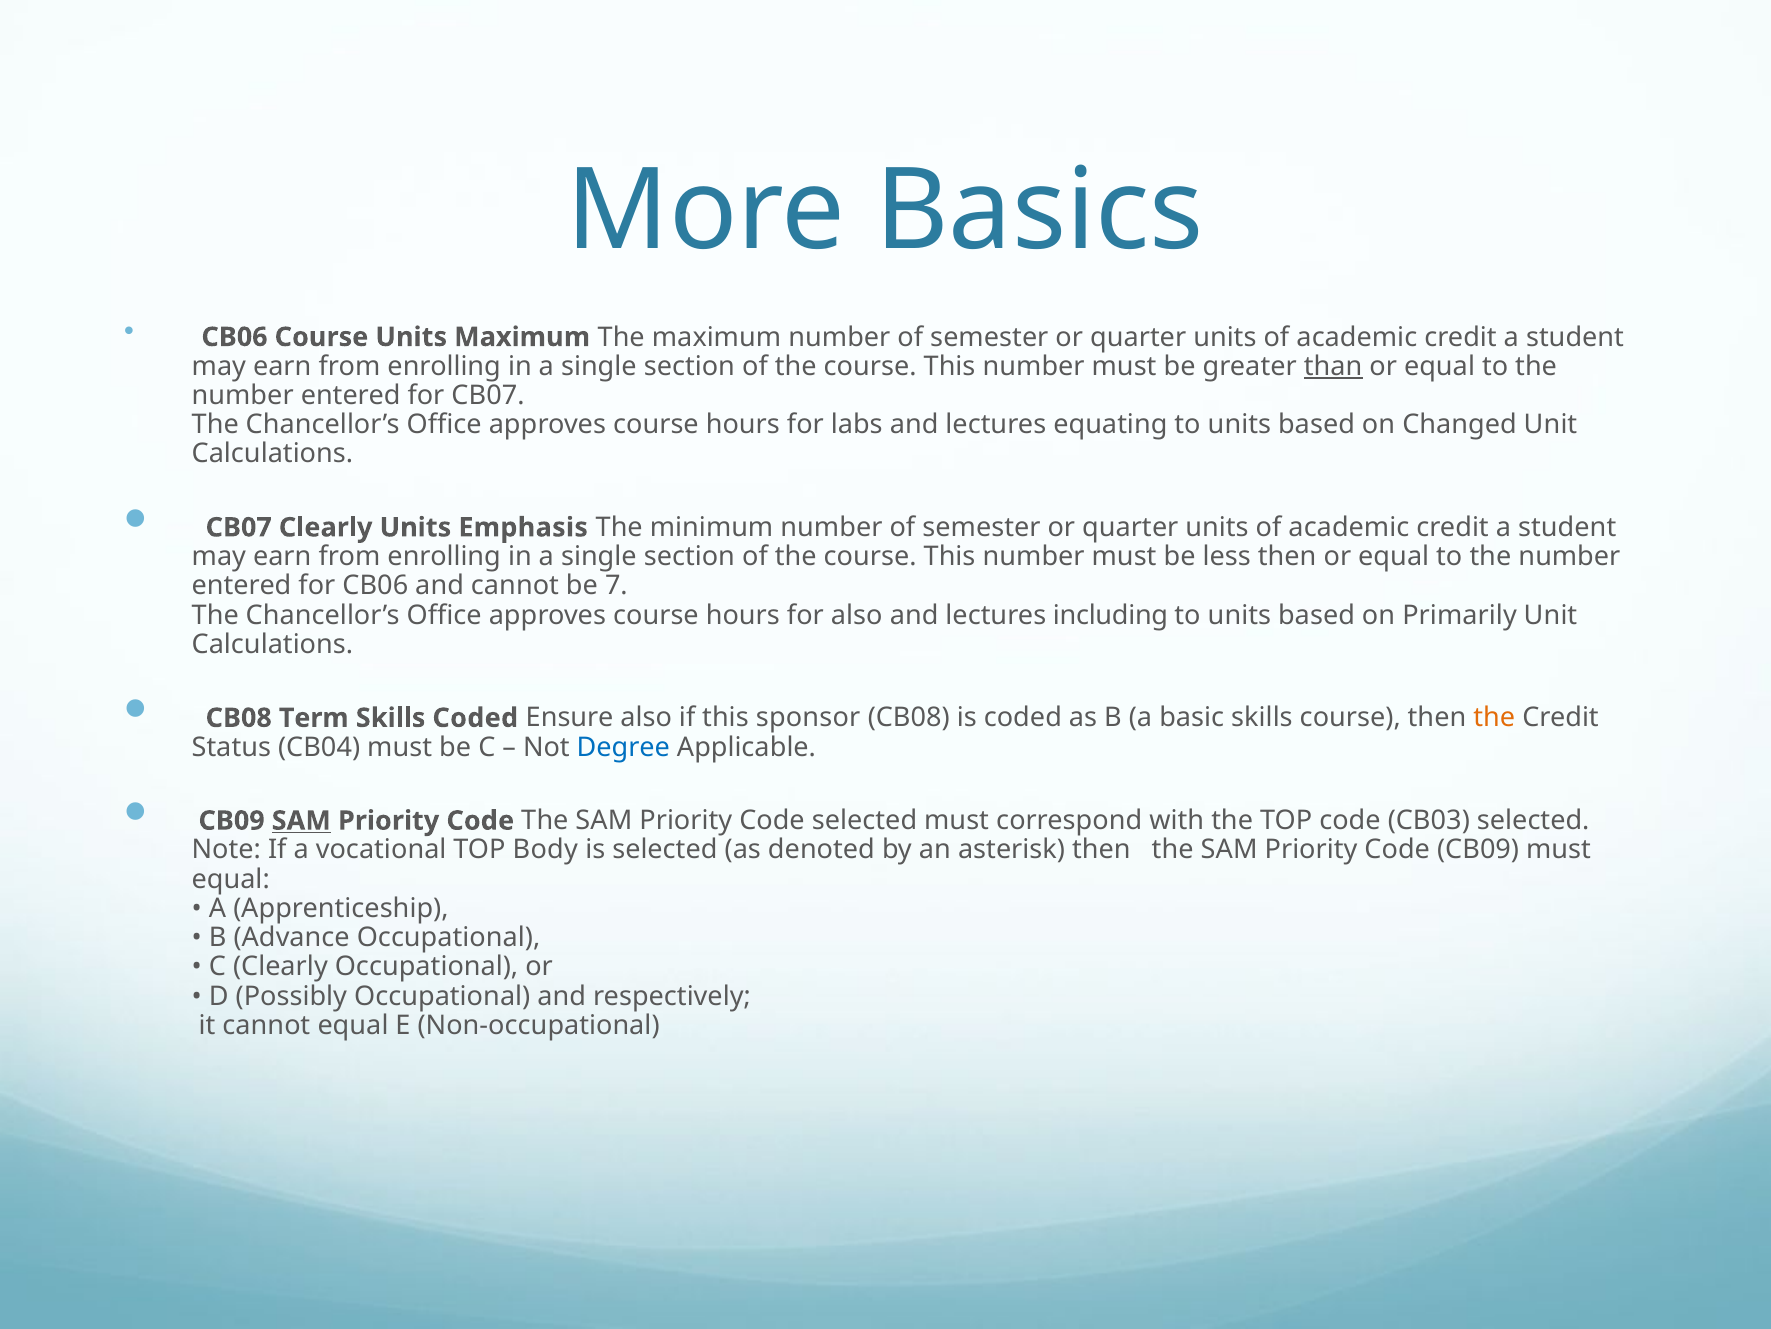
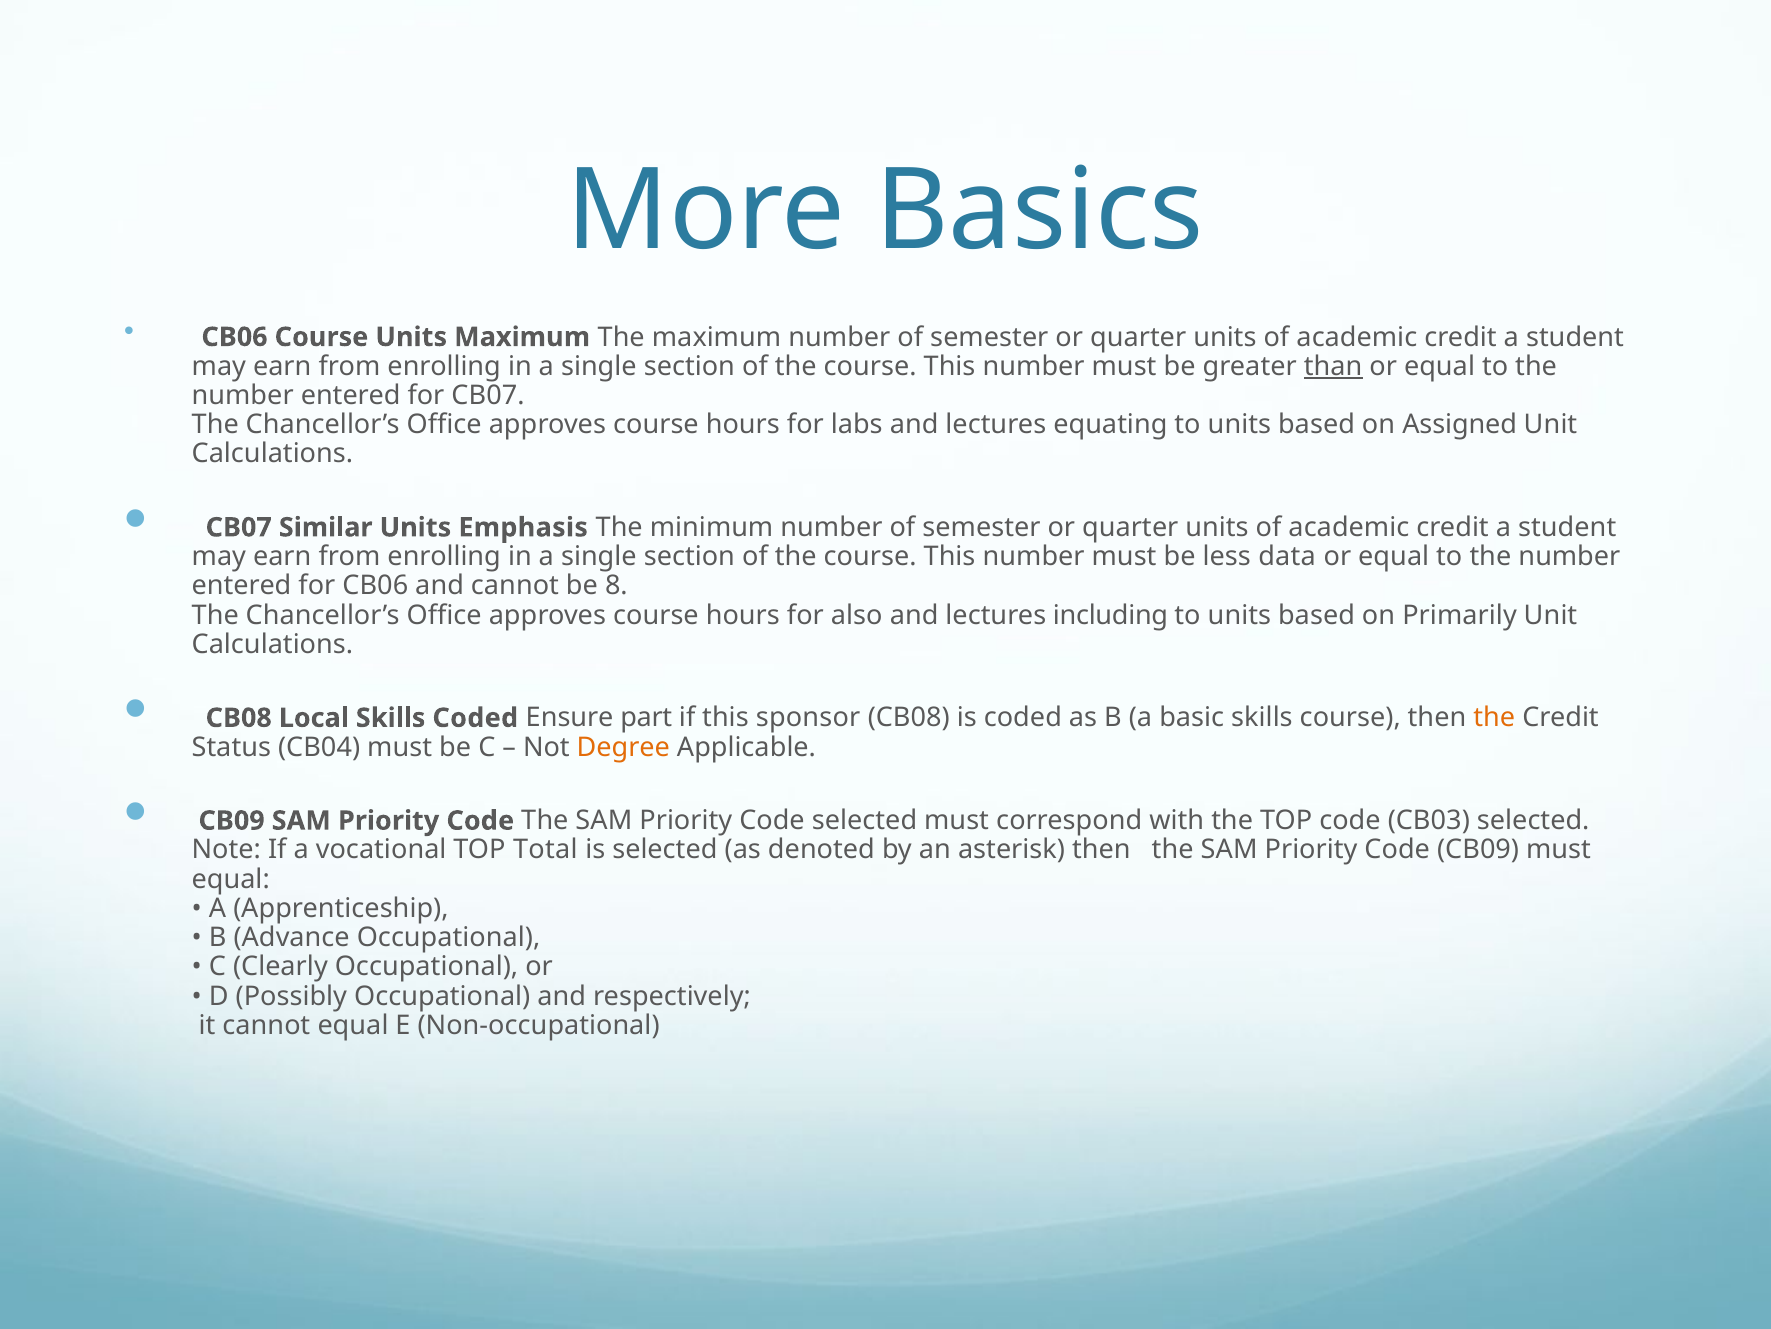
Changed: Changed -> Assigned
CB07 Clearly: Clearly -> Similar
less then: then -> data
7: 7 -> 8
Term: Term -> Local
Ensure also: also -> part
Degree colour: blue -> orange
SAM at (301, 820) underline: present -> none
Body: Body -> Total
